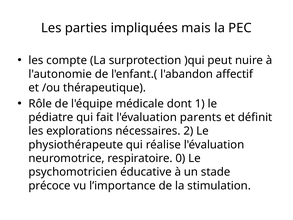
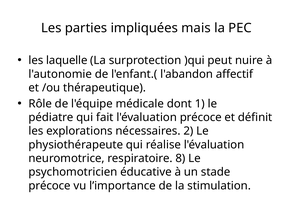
compte: compte -> laquelle
l'évaluation parents: parents -> précoce
0: 0 -> 8
